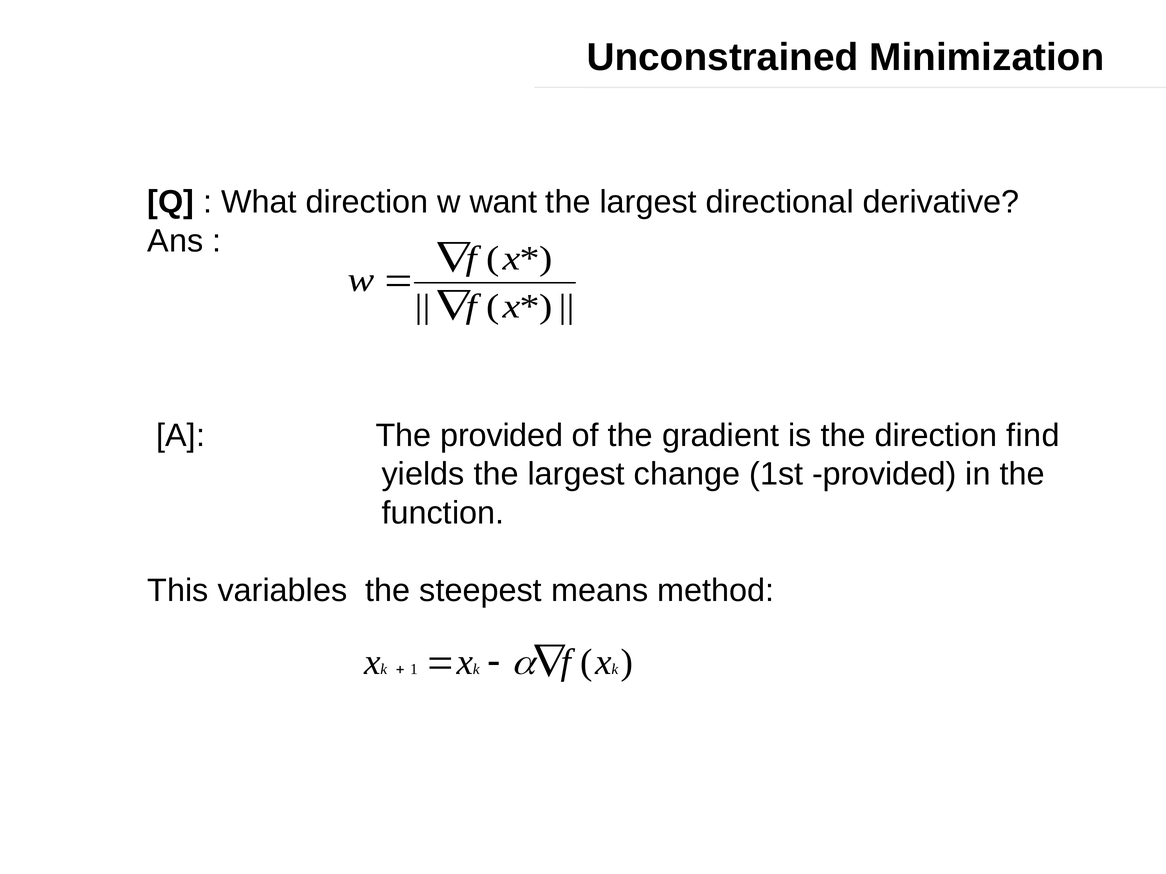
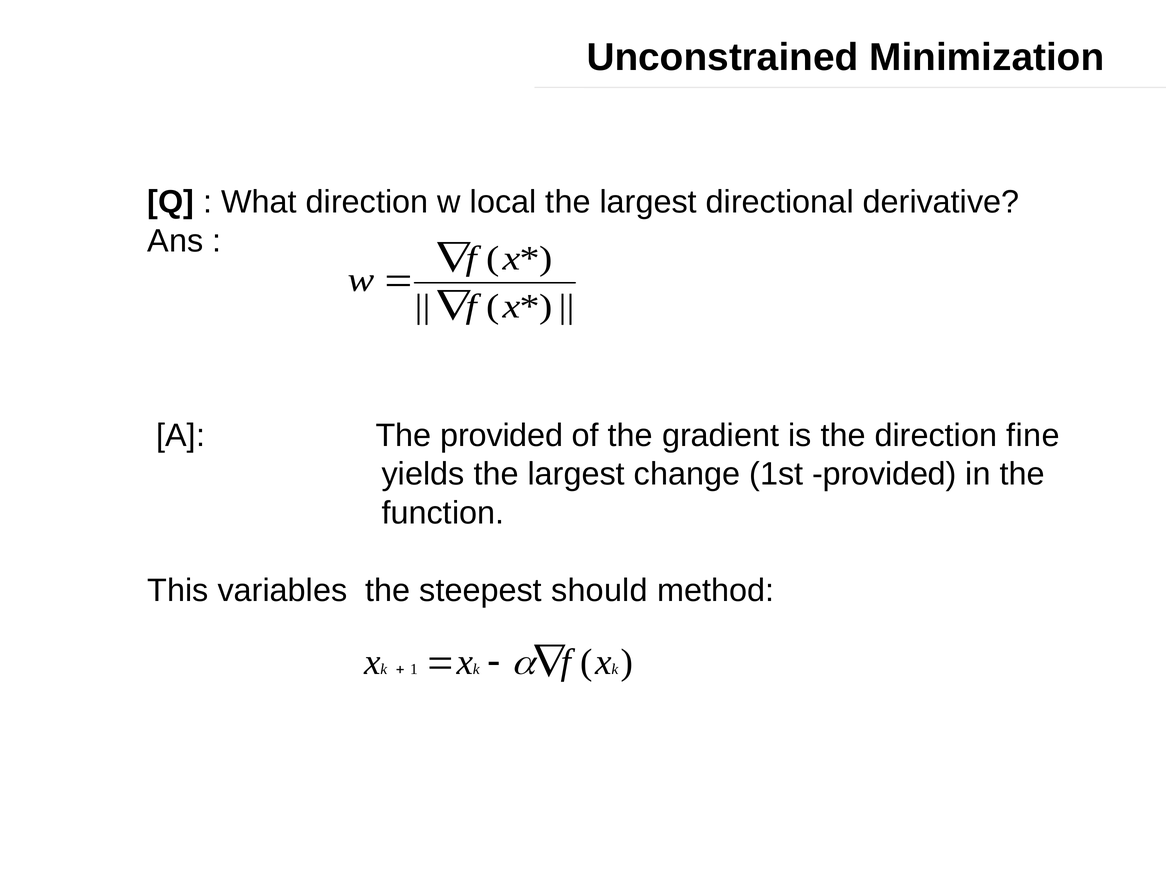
want: want -> local
find: find -> fine
means: means -> should
